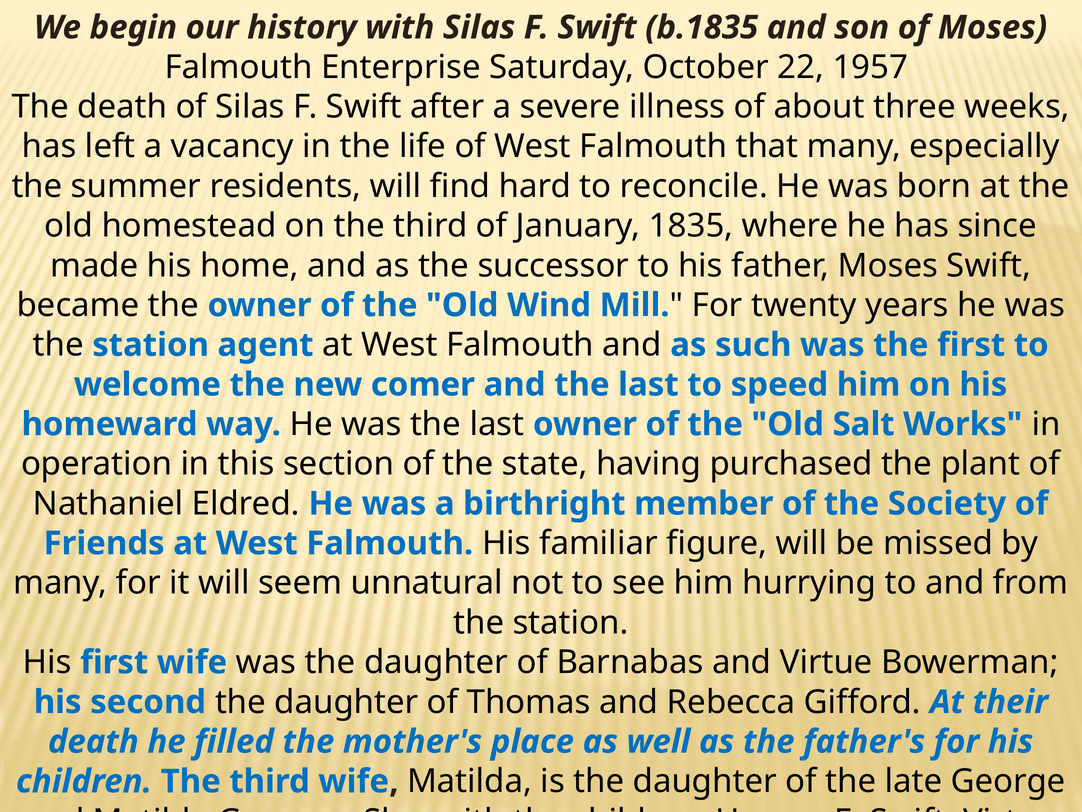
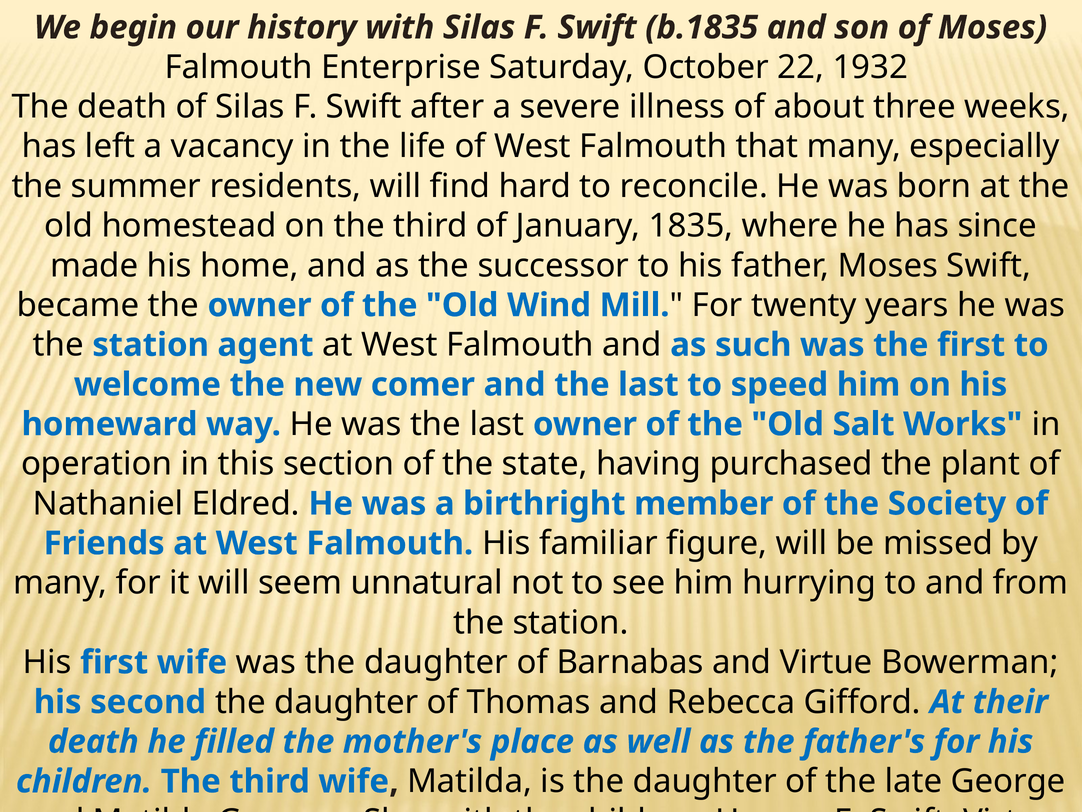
1957: 1957 -> 1932
